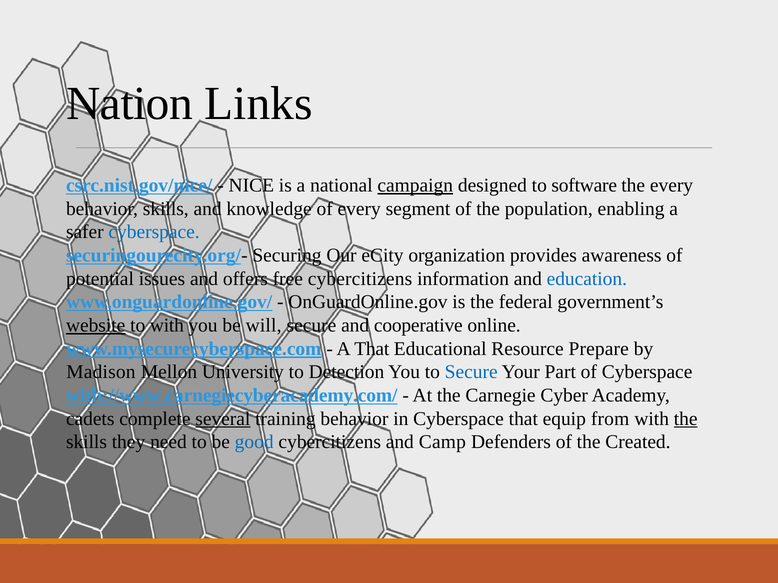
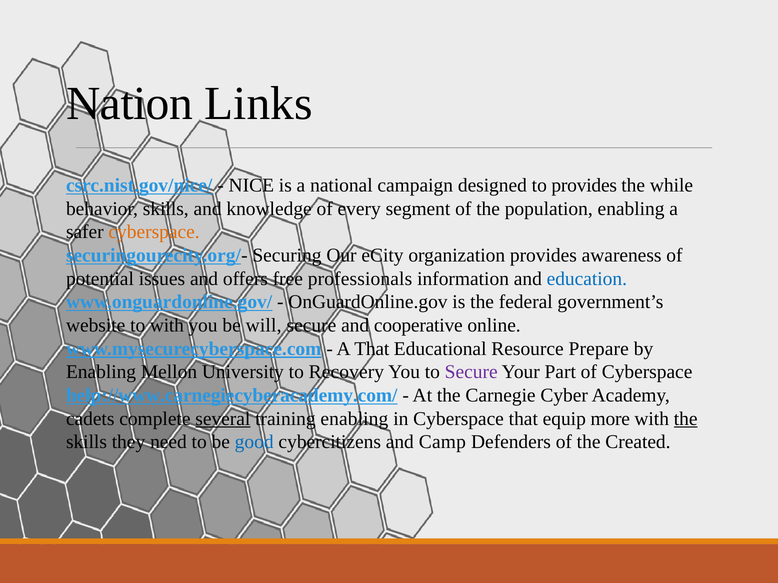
campaign underline: present -> none
to software: software -> provides
the every: every -> while
cyberspace at (154, 232) colour: blue -> orange
free cybercitizens: cybercitizens -> professionals
website underline: present -> none
Madison at (101, 372): Madison -> Enabling
Detection: Detection -> Recovery
Secure at (471, 372) colour: blue -> purple
with://www.carnegiecyberacademy.com/: with://www.carnegiecyberacademy.com/ -> help://www.carnegiecyberacademy.com/
training behavior: behavior -> enabling
from: from -> more
